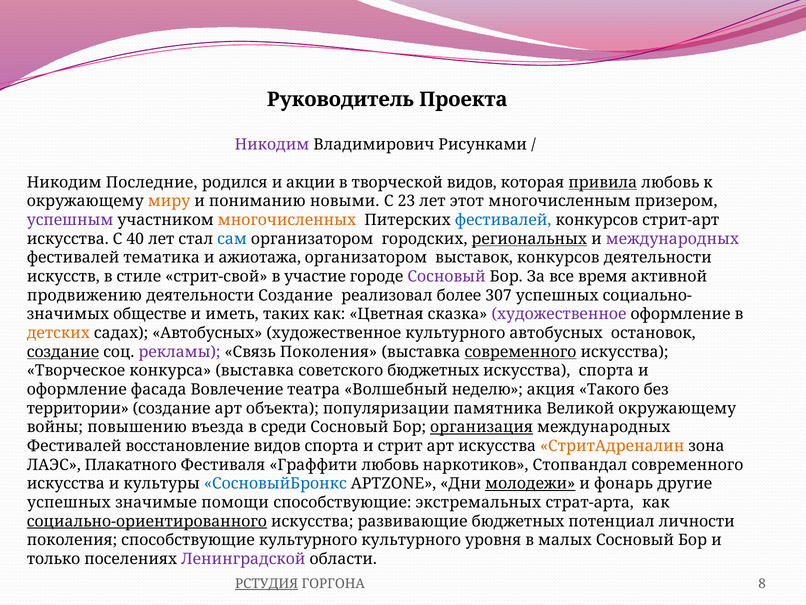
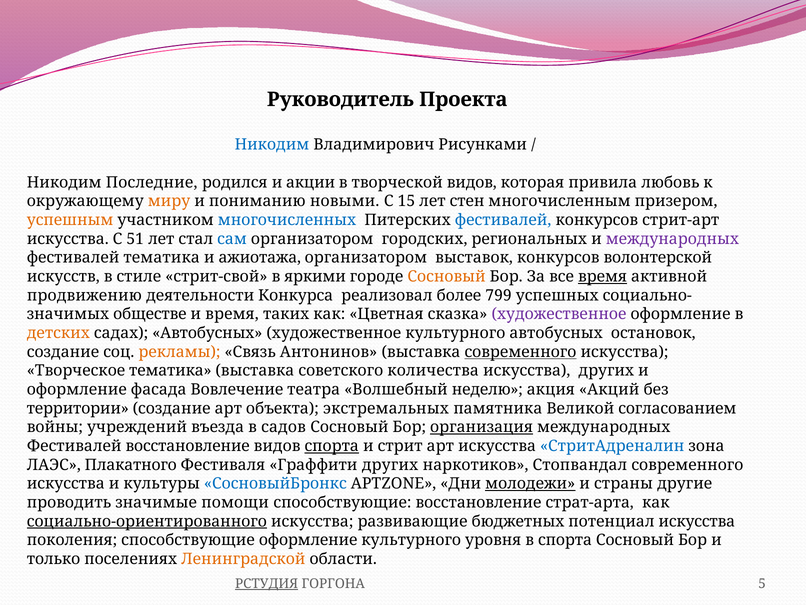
Никодим at (272, 145) colour: purple -> blue
привила underline: present -> none
23: 23 -> 15
этот: этот -> стен
успешным colour: purple -> orange
многочисленных colour: orange -> blue
40: 40 -> 51
региональных underline: present -> none
конкурсов деятельности: деятельности -> волонтерской
участие: участие -> яркими
Сосновый at (447, 276) colour: purple -> orange
время at (602, 276) underline: none -> present
деятельности Создание: Создание -> Конкурса
307: 307 -> 799
и иметь: иметь -> время
создание at (63, 352) underline: present -> none
рекламы colour: purple -> orange
Связь Поколения: Поколения -> Антонинов
Творческое конкурса: конкурса -> тематика
советского бюджетных: бюджетных -> количества
искусства спорта: спорта -> других
Такого: Такого -> Акций
популяризации: популяризации -> экстремальных
Великой окружающему: окружающему -> согласованием
повышению: повышению -> учреждений
среди: среди -> садов
спорта at (332, 446) underline: none -> present
СтритАдреналин colour: orange -> blue
Граффити любовь: любовь -> других
фонарь: фонарь -> страны
успешных at (69, 502): успешных -> проводить
способствующие экстремальных: экстремальных -> восстановление
потенциал личности: личности -> искусства
способствующие культурного: культурного -> оформление
в малых: малых -> спорта
Ленинградской colour: purple -> orange
8: 8 -> 5
